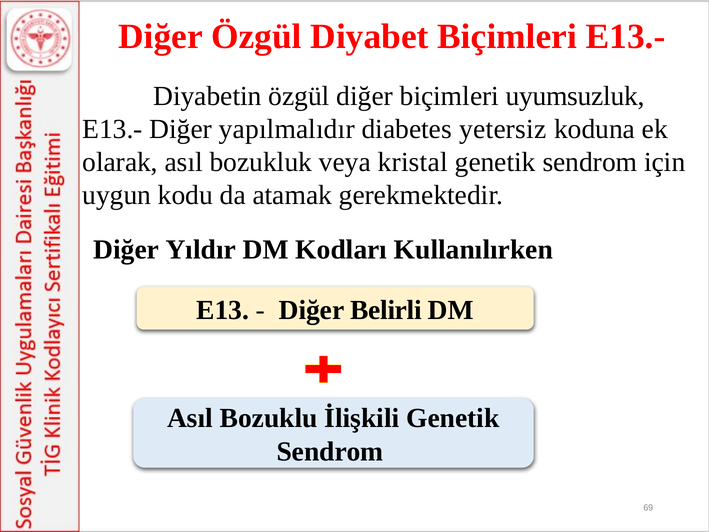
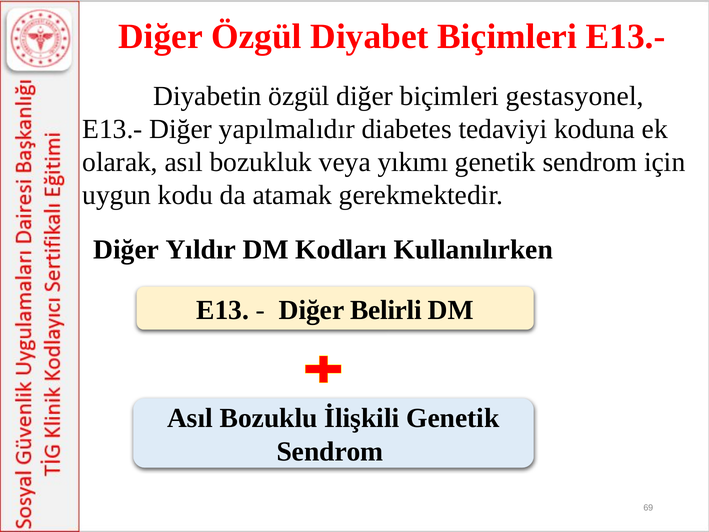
uyumsuzluk: uyumsuzluk -> gestasyonel
yetersiz: yetersiz -> tedaviyi
kristal: kristal -> yıkımı
